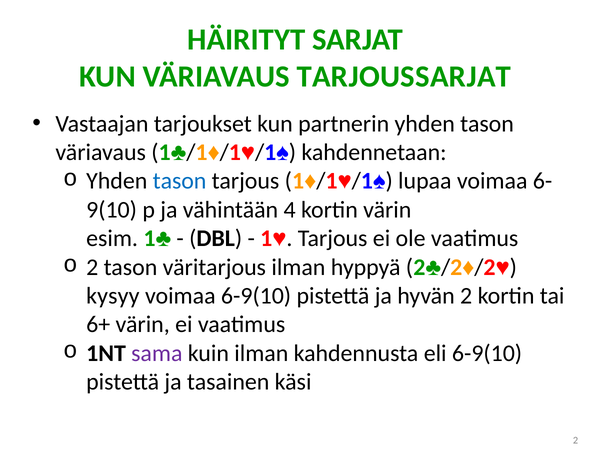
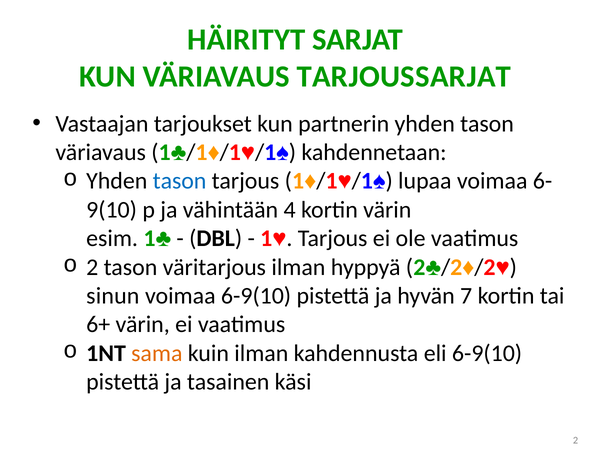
kysyy: kysyy -> sinun
hyvän 2: 2 -> 7
sama colour: purple -> orange
